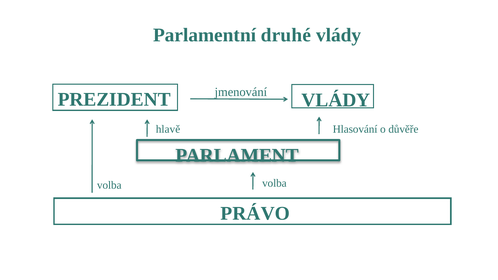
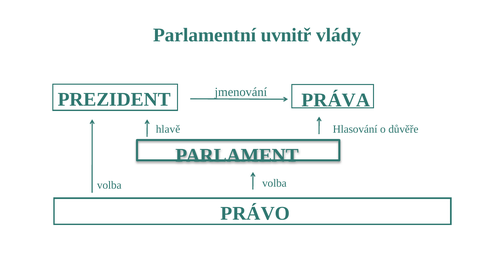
druhé: druhé -> uvnitř
VLÁDY at (336, 100): VLÁDY -> PRÁVA
